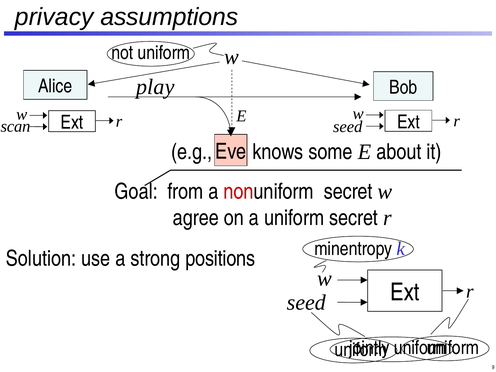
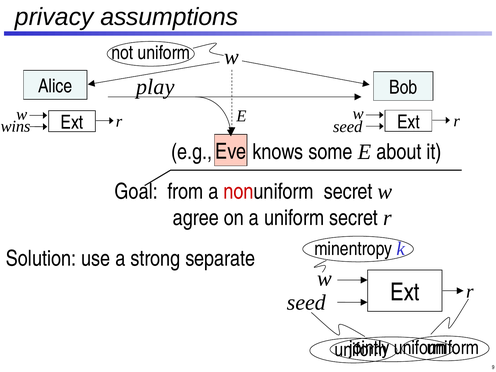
scan: scan -> wins
positions: positions -> separate
